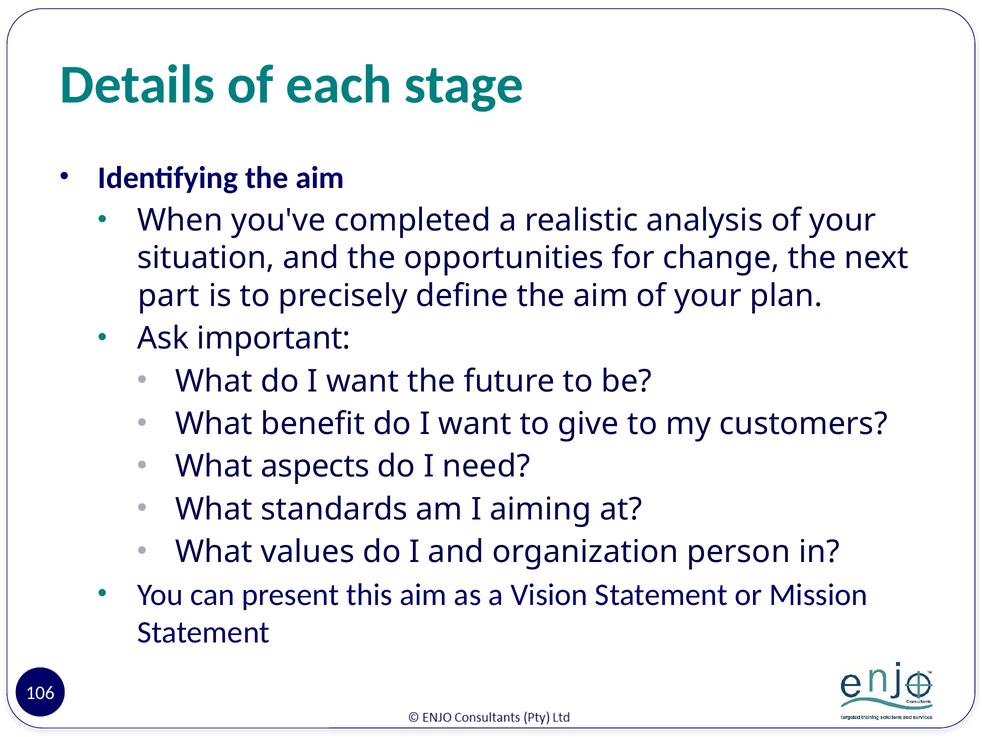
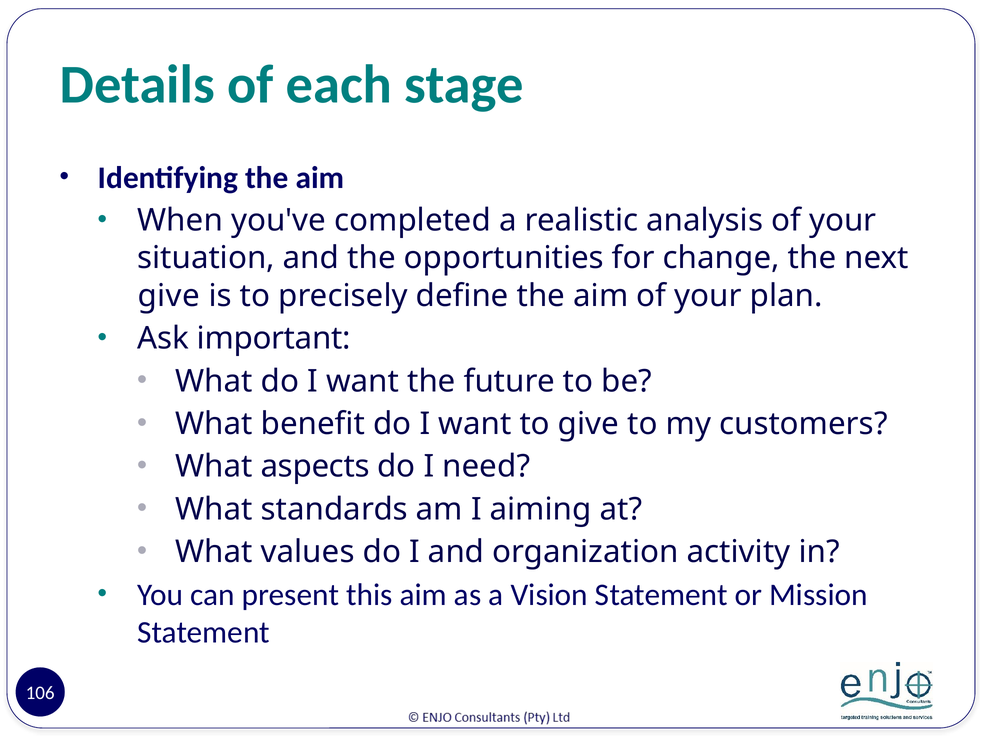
part at (169, 296): part -> give
person: person -> activity
